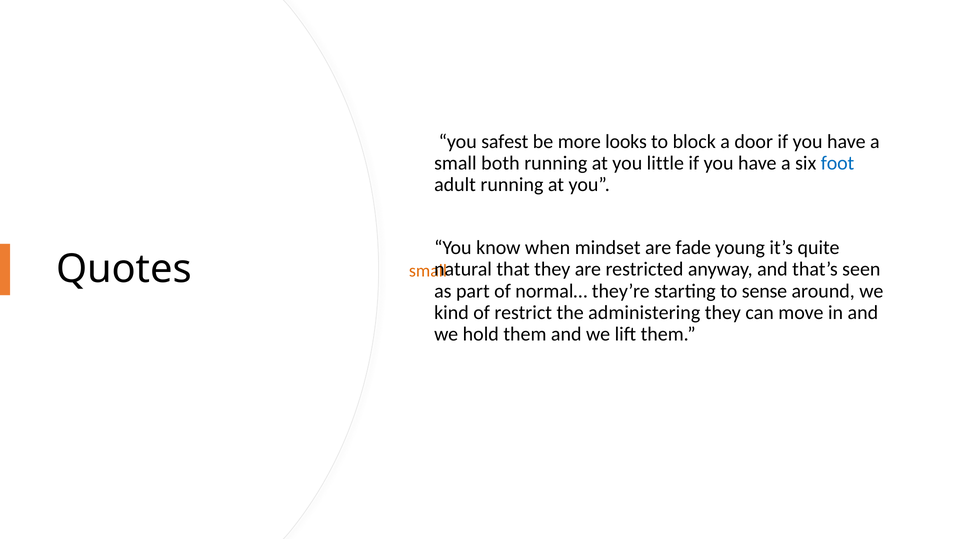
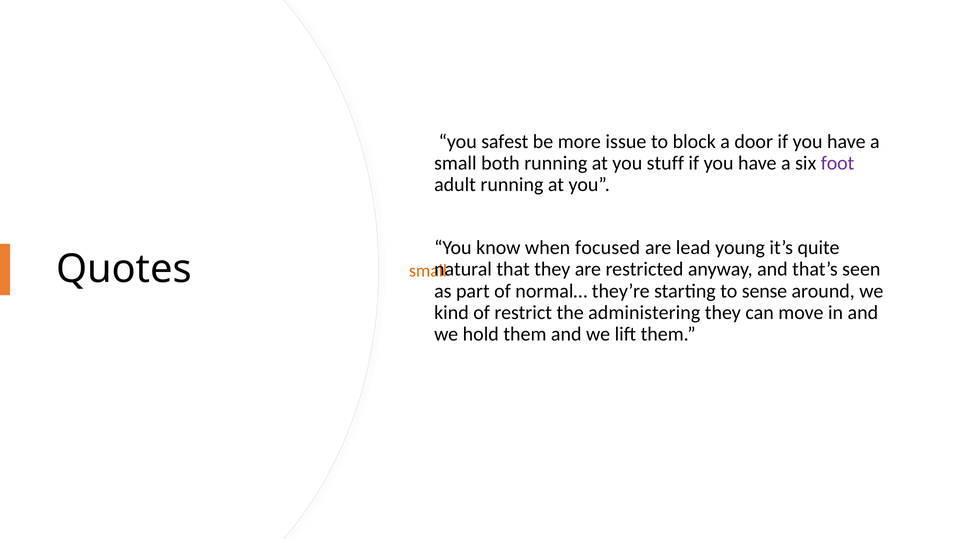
looks: looks -> issue
little: little -> stuff
foot at (838, 163) colour: blue -> purple
mindset: mindset -> focused
fade: fade -> lead
